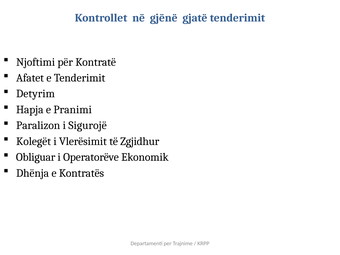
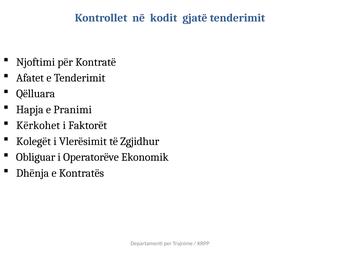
gjënë: gjënë -> kodit
Detyrim: Detyrim -> Qëlluara
Paralizon: Paralizon -> Kërkohet
Sigurojë: Sigurojë -> Faktorët
